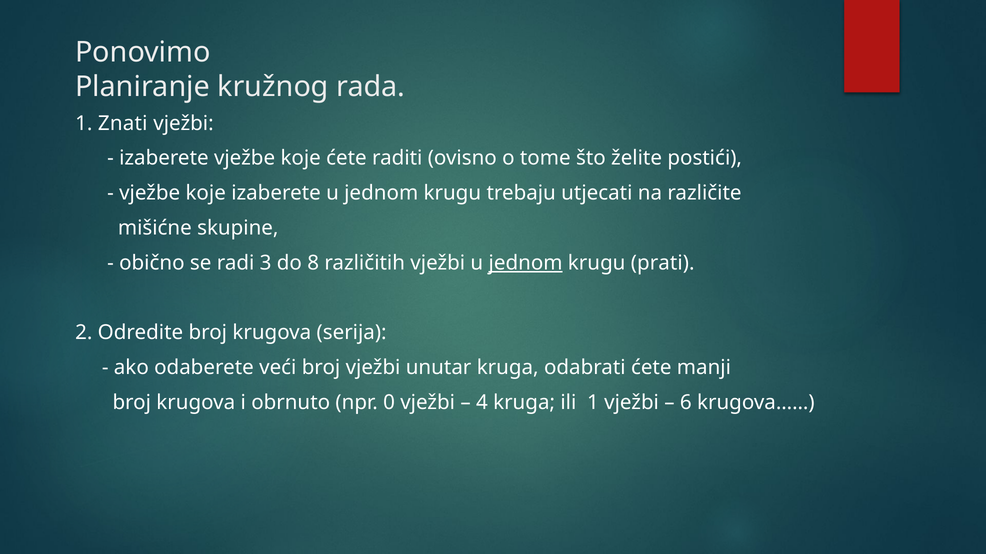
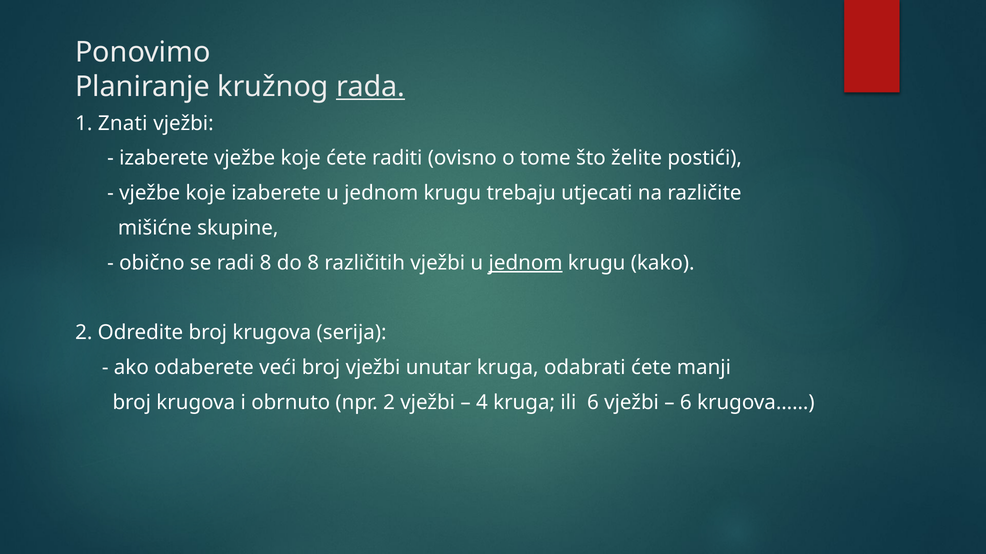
rada underline: none -> present
radi 3: 3 -> 8
prati: prati -> kako
npr 0: 0 -> 2
ili 1: 1 -> 6
